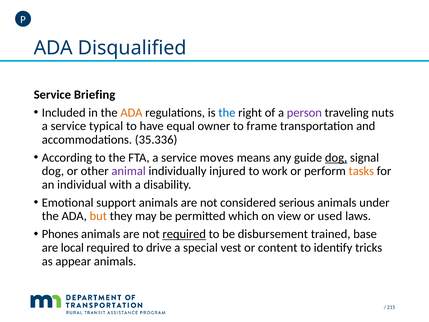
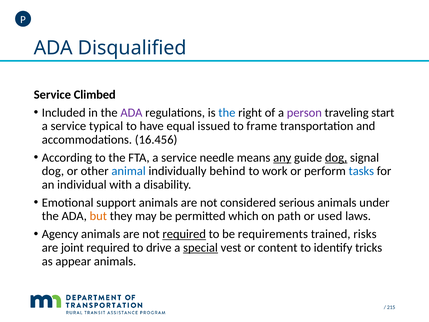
Briefing: Briefing -> Climbed
ADA at (131, 112) colour: orange -> purple
nuts: nuts -> start
owner: owner -> issued
35.336: 35.336 -> 16.456
moves: moves -> needle
any underline: none -> present
animal colour: purple -> blue
injured: injured -> behind
tasks colour: orange -> blue
view: view -> path
Phones: Phones -> Agency
disbursement: disbursement -> requirements
base: base -> risks
local: local -> joint
special underline: none -> present
